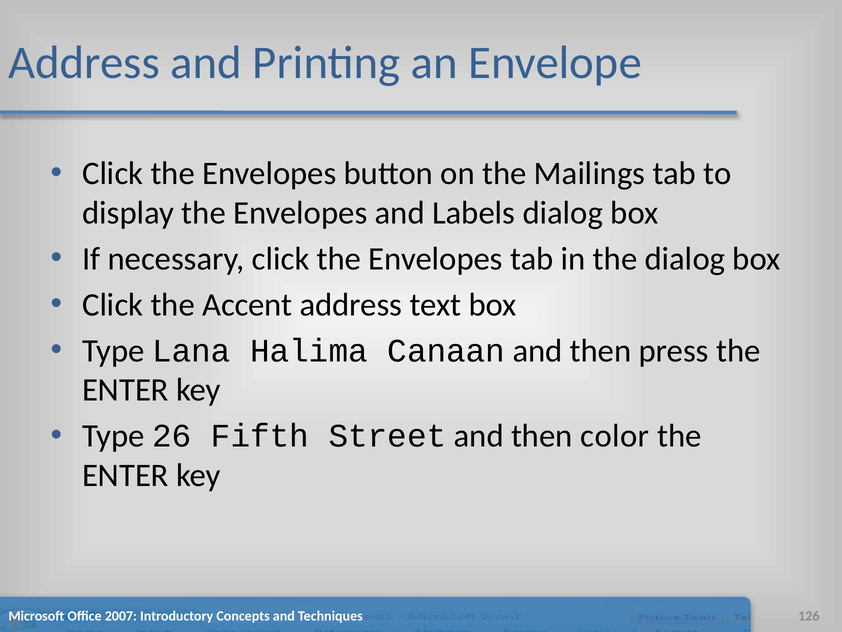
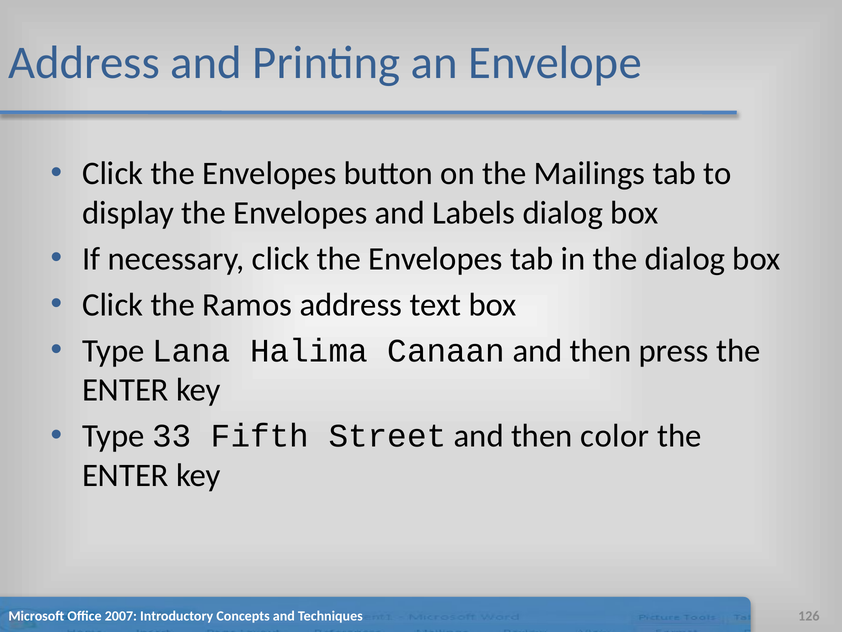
Accent: Accent -> Ramos
26: 26 -> 33
